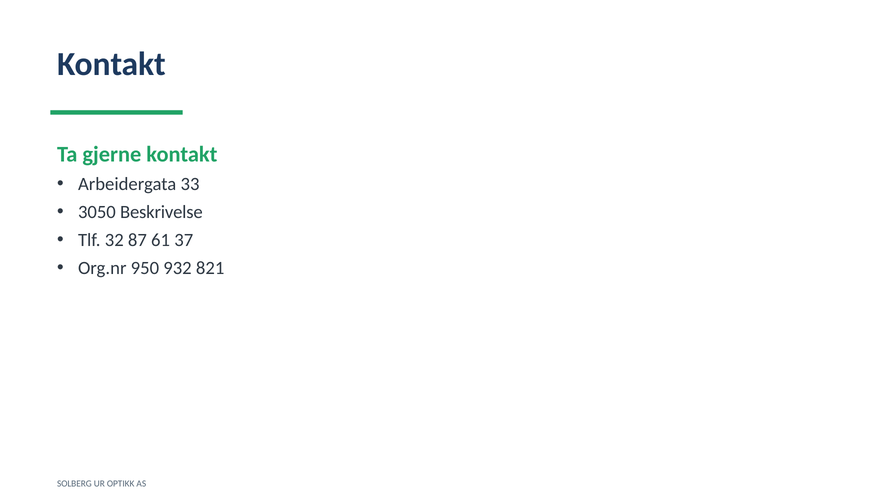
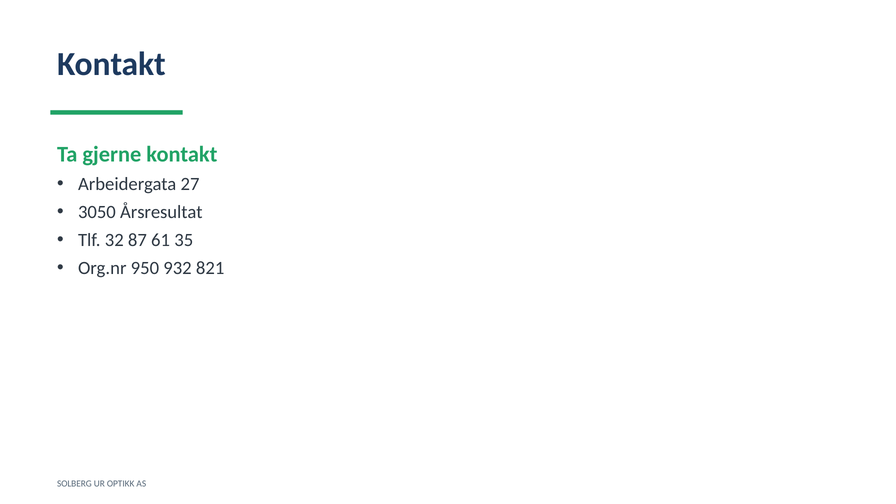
33: 33 -> 27
Beskrivelse: Beskrivelse -> Årsresultat
37: 37 -> 35
